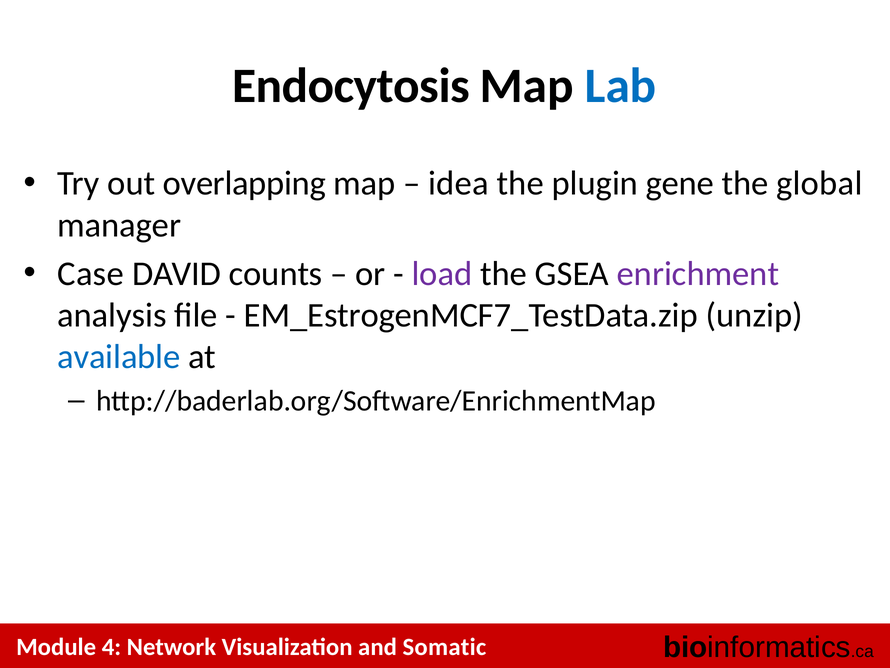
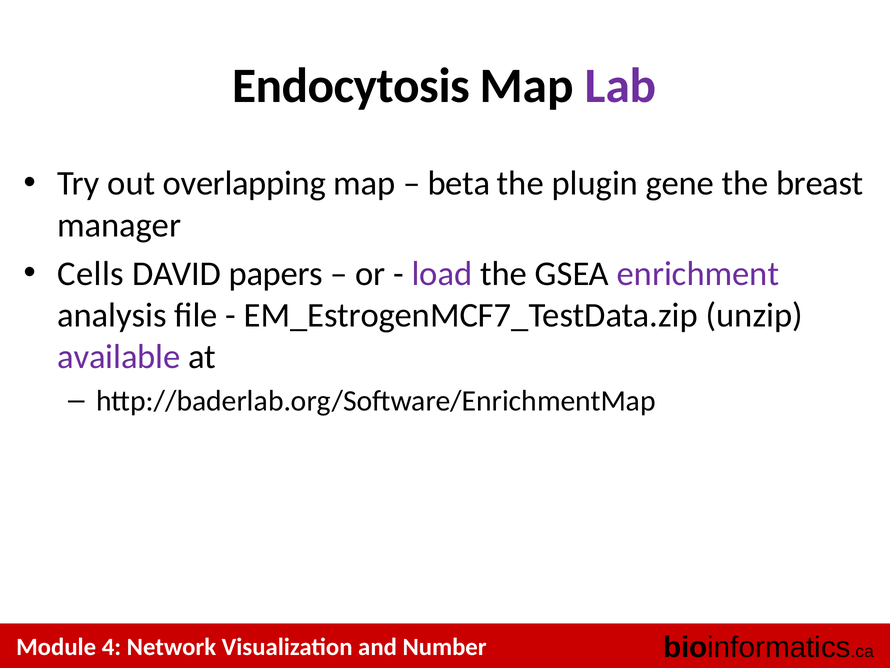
Lab colour: blue -> purple
idea: idea -> beta
global: global -> breast
Case: Case -> Cells
counts: counts -> papers
available colour: blue -> purple
Somatic: Somatic -> Number
